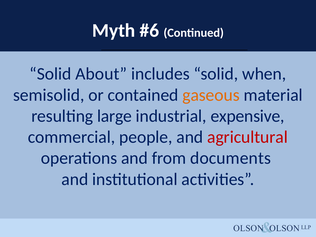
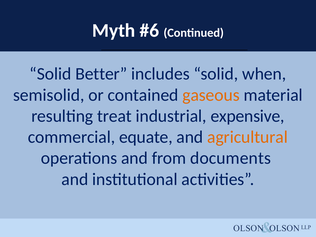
About: About -> Better
large: large -> treat
people: people -> equate
agricultural colour: red -> orange
